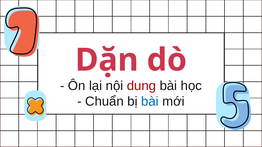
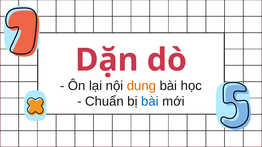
dung colour: red -> orange
